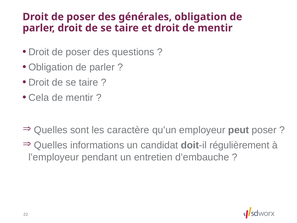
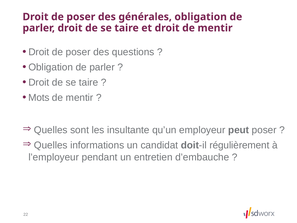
Cela: Cela -> Mots
caractère: caractère -> insultante
